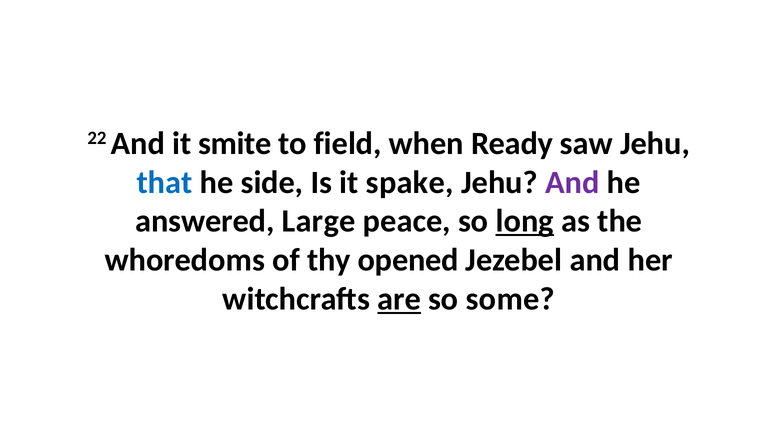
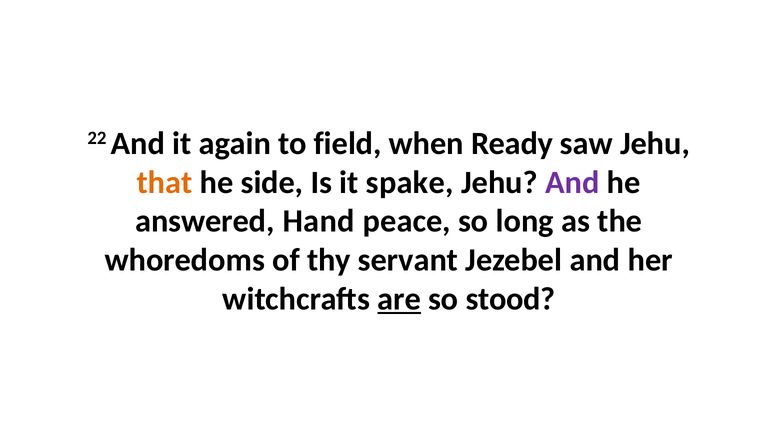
smite: smite -> again
that colour: blue -> orange
Large: Large -> Hand
long underline: present -> none
opened: opened -> servant
some: some -> stood
